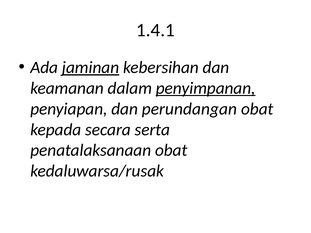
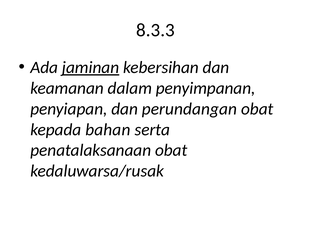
1.4.1: 1.4.1 -> 8.3.3
penyimpanan underline: present -> none
secara: secara -> bahan
